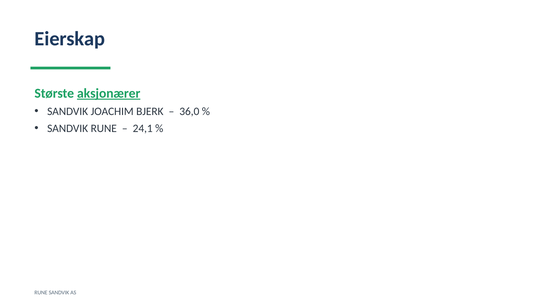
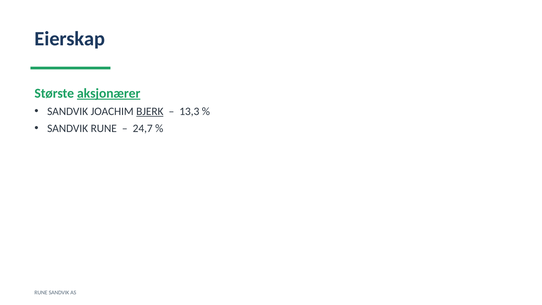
BJERK underline: none -> present
36,0: 36,0 -> 13,3
24,1: 24,1 -> 24,7
